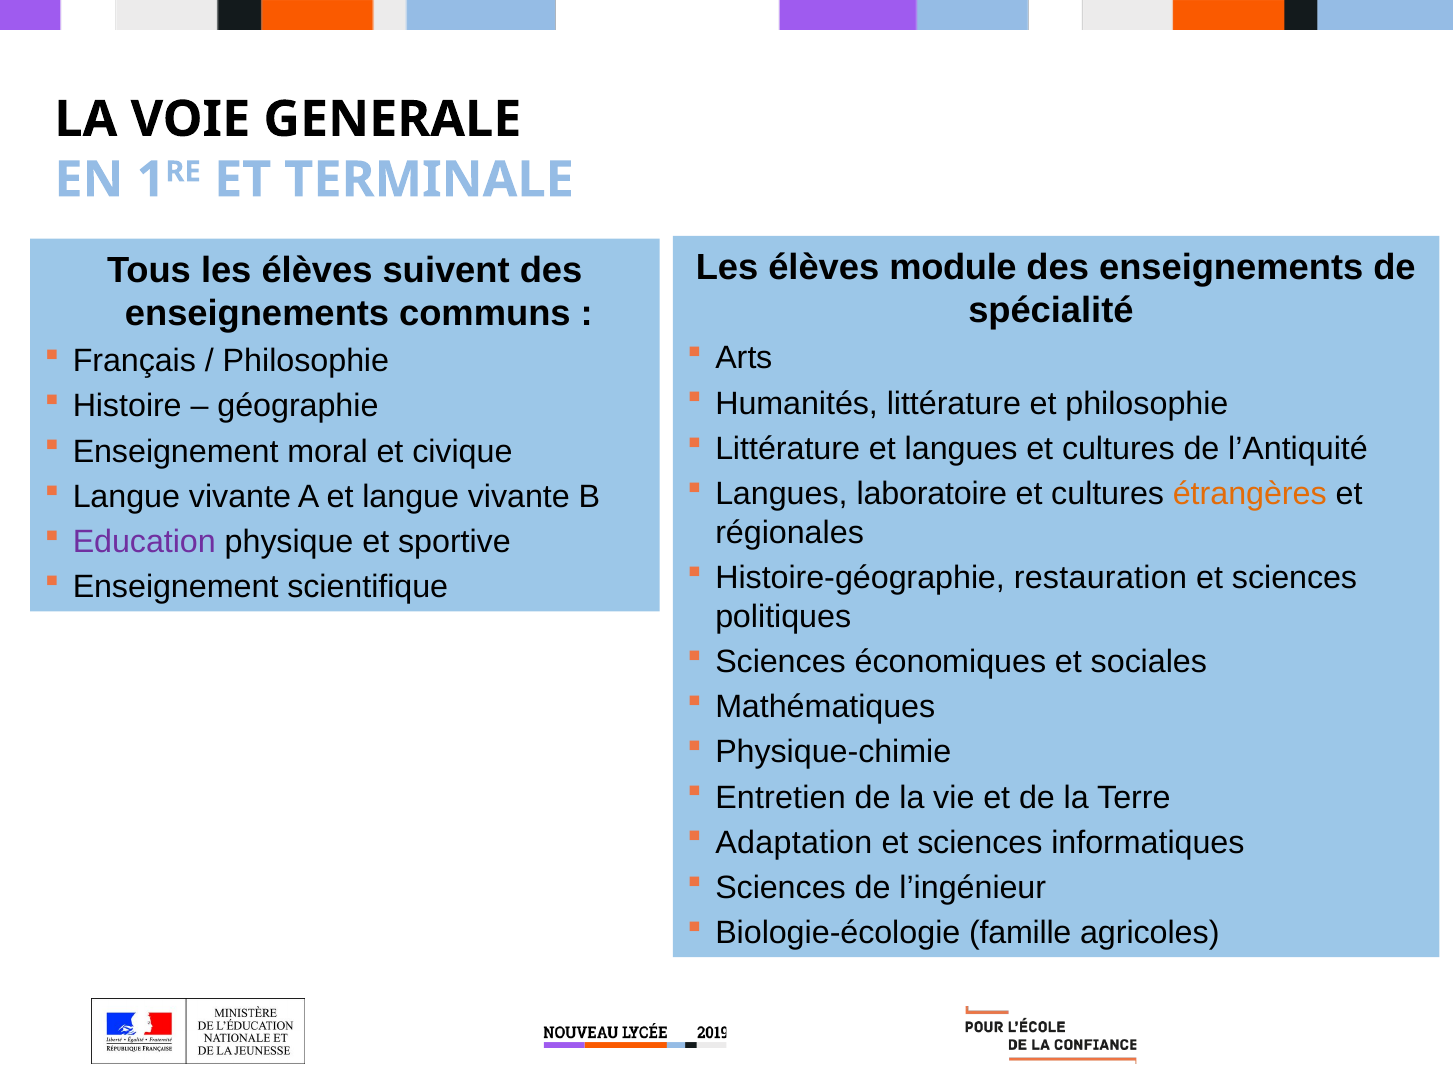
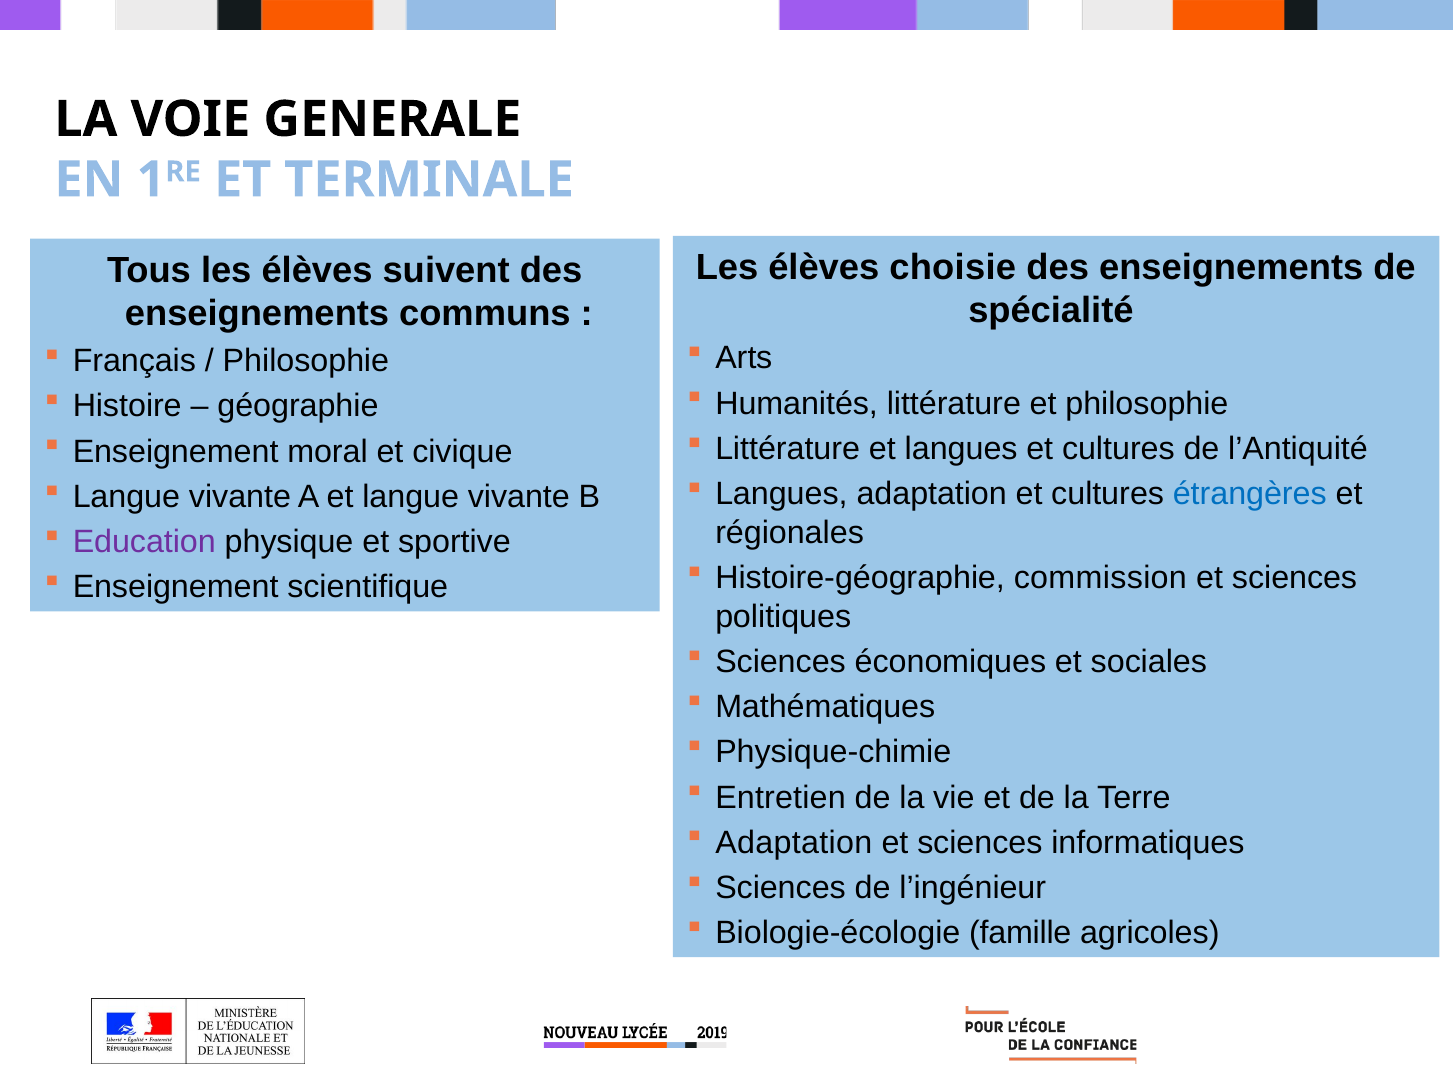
module: module -> choisie
Langues laboratoire: laboratoire -> adaptation
étrangères colour: orange -> blue
restauration: restauration -> commission
